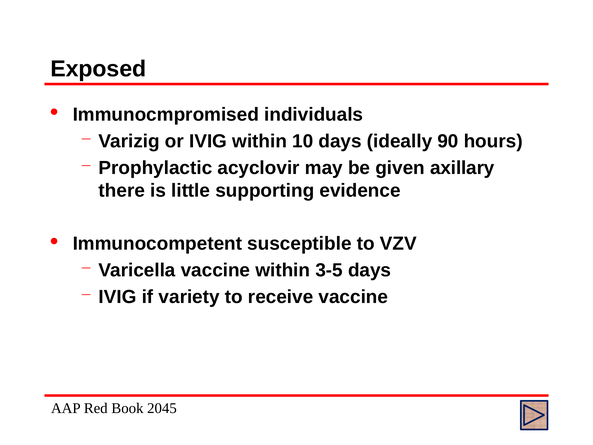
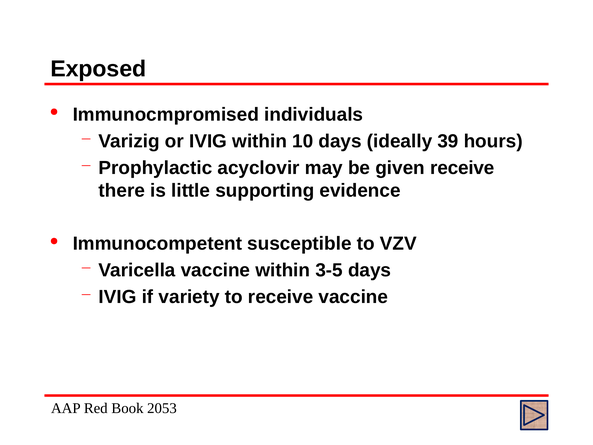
90: 90 -> 39
given axillary: axillary -> receive
2045: 2045 -> 2053
